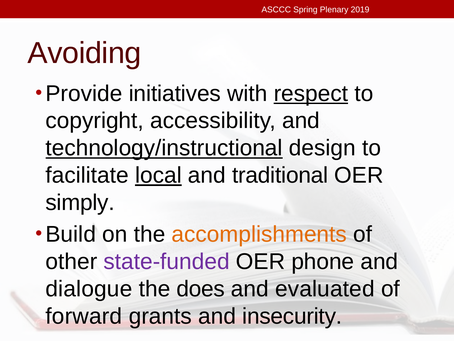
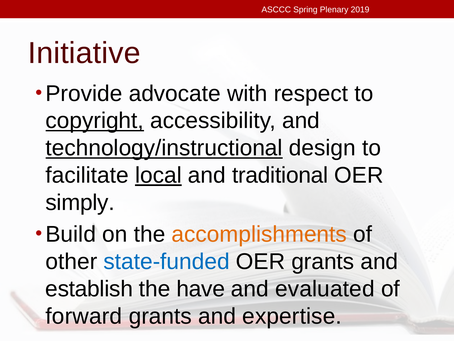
Avoiding: Avoiding -> Initiative
initiatives: initiatives -> advocate
respect underline: present -> none
copyright underline: none -> present
state-funded colour: purple -> blue
OER phone: phone -> grants
dialogue: dialogue -> establish
does: does -> have
insecurity: insecurity -> expertise
